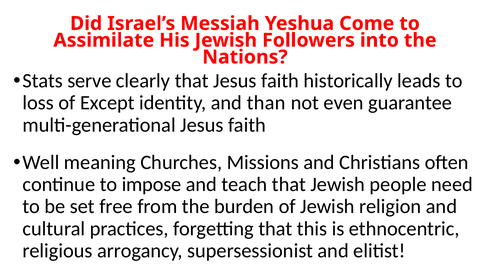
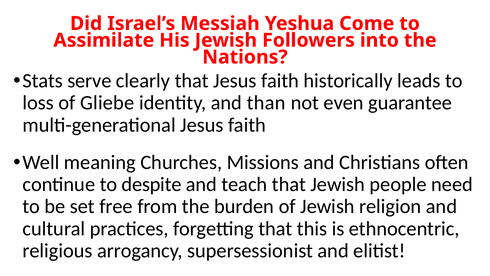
Except: Except -> Gliebe
impose: impose -> despite
